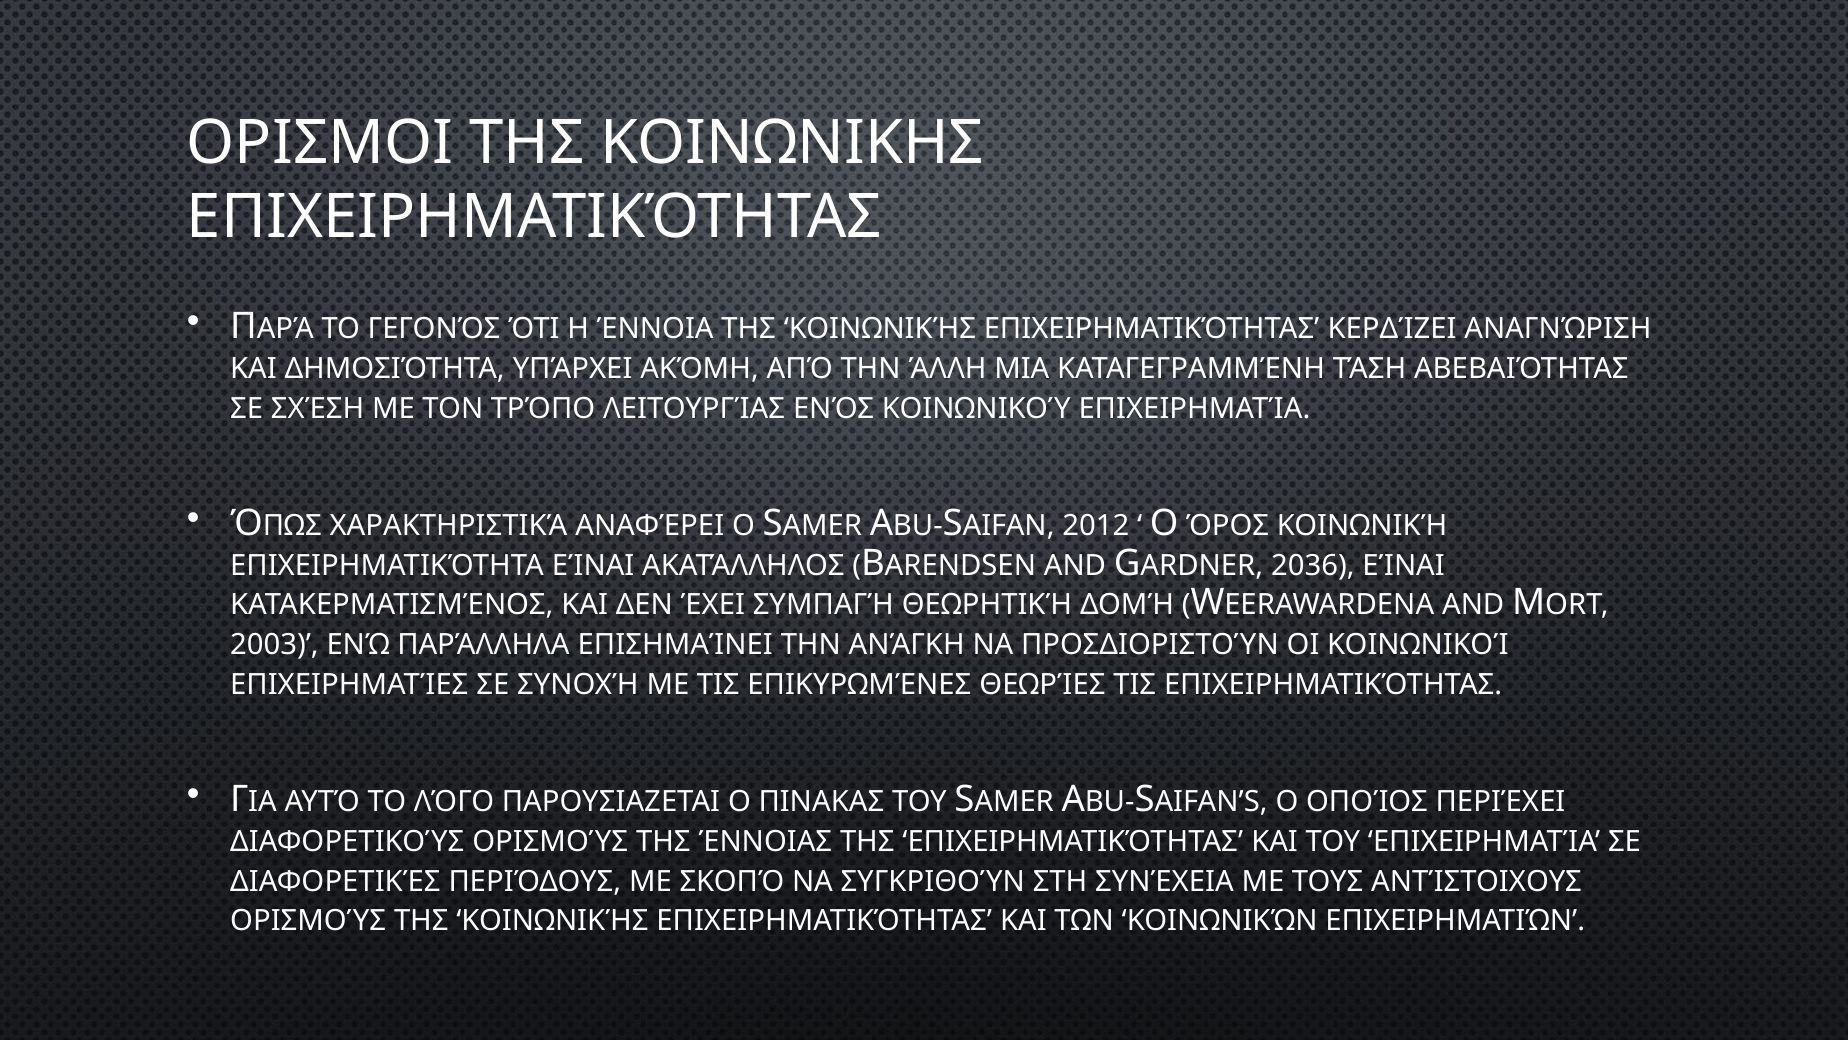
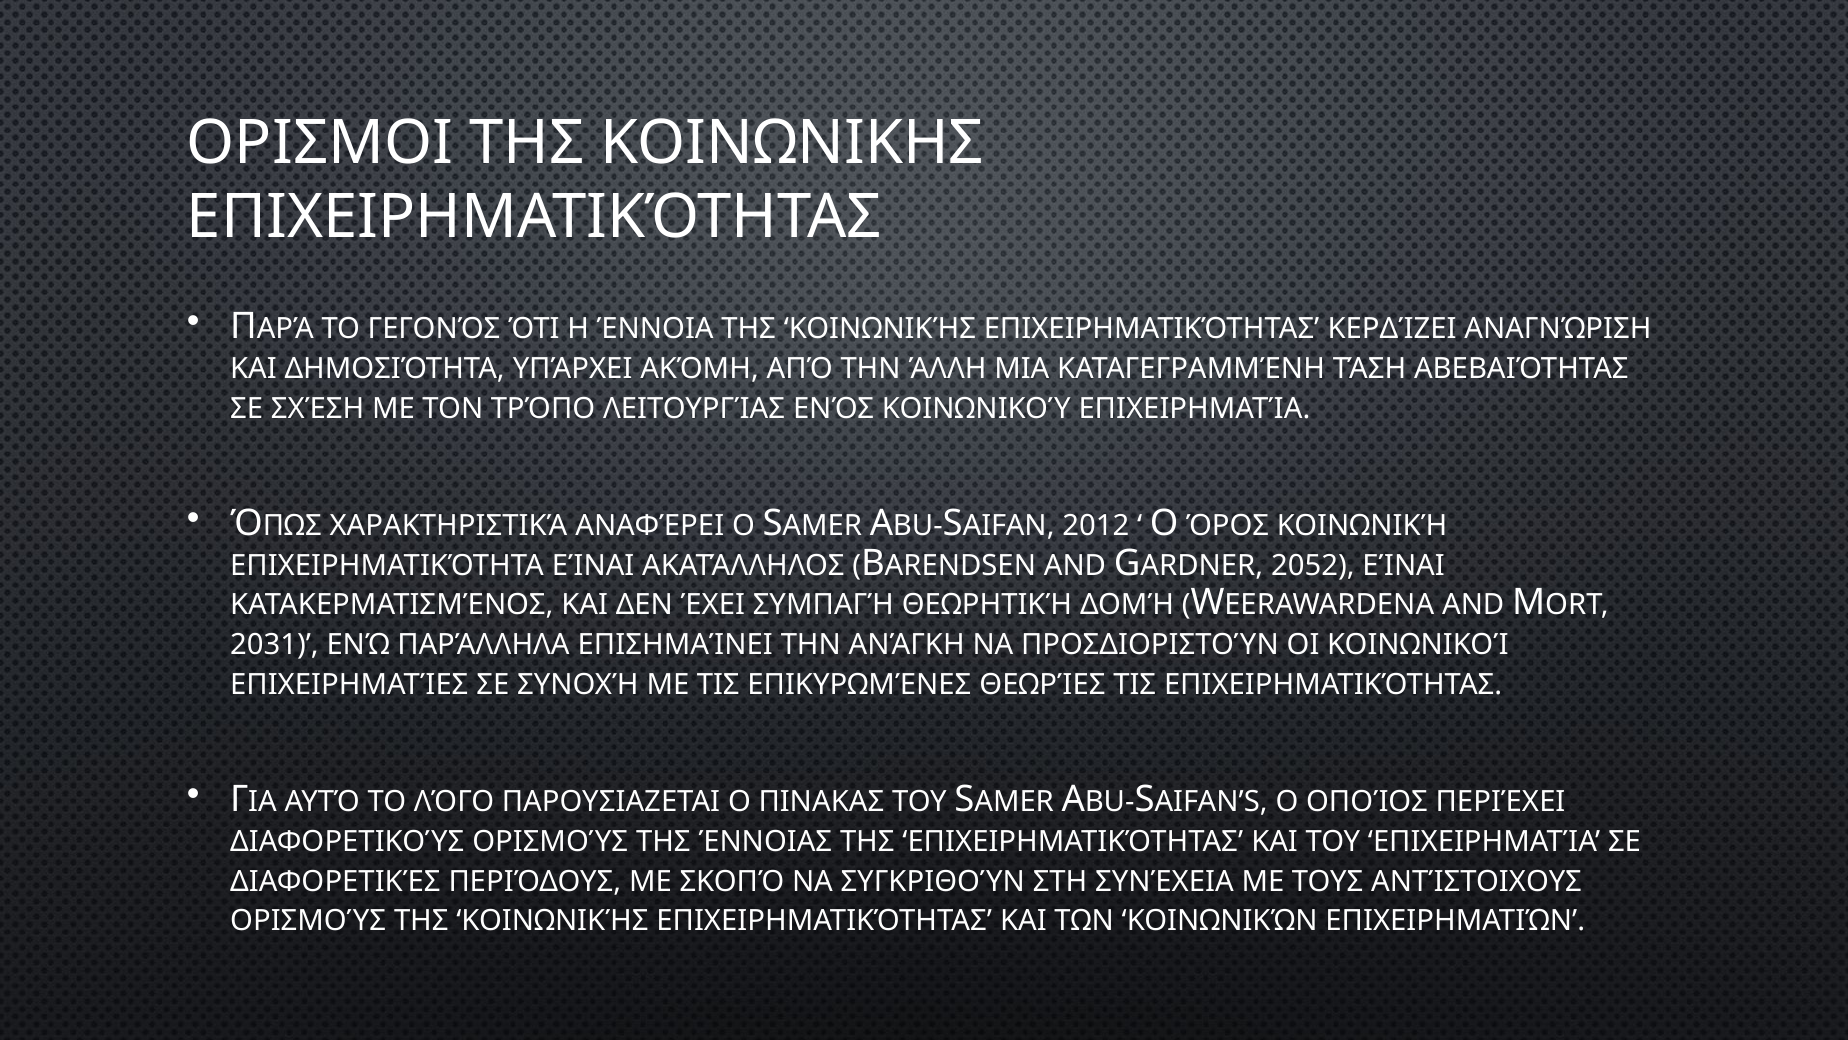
2036: 2036 -> 2052
2003: 2003 -> 2031
